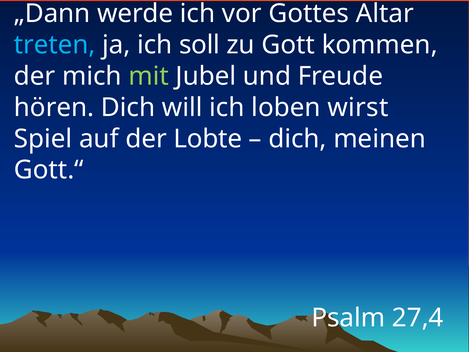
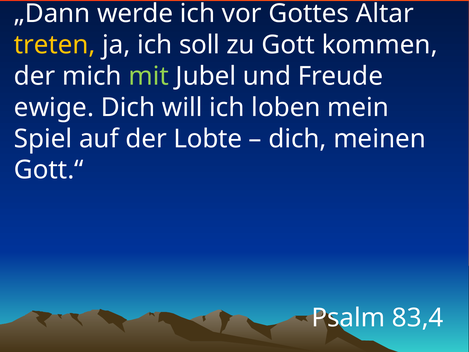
treten colour: light blue -> yellow
hören: hören -> ewige
wirst: wirst -> mein
27,4: 27,4 -> 83,4
